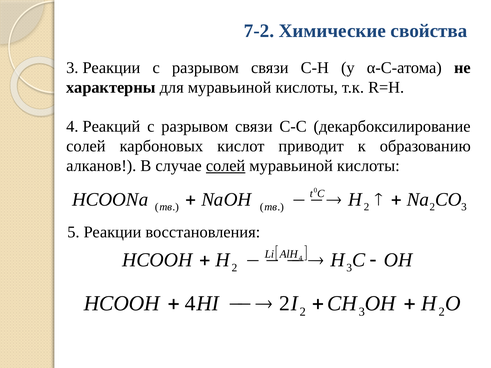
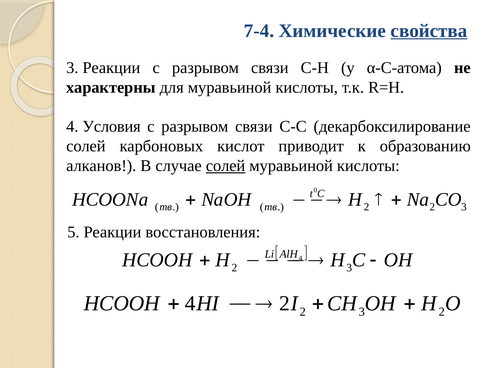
7-2: 7-2 -> 7-4
свойства underline: none -> present
Реакций: Реакций -> Условия
